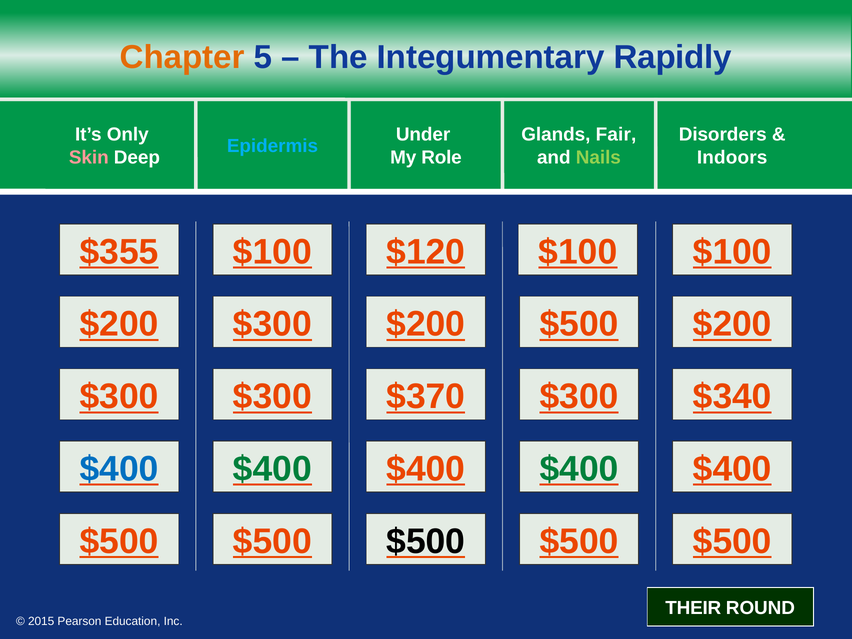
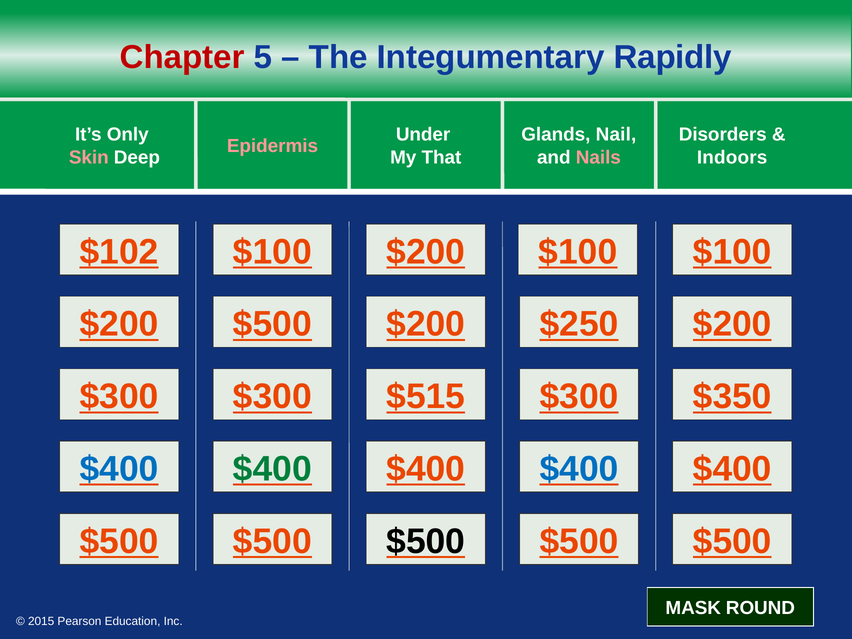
Chapter colour: orange -> red
Fair: Fair -> Nail
Epidermis colour: light blue -> pink
Role: Role -> That
Nails colour: light green -> pink
$355: $355 -> $102
$120 at (426, 252): $120 -> $200
$300 at (272, 324): $300 -> $500
$500 at (579, 324): $500 -> $250
$370: $370 -> $515
$340: $340 -> $350
$400 at (579, 469) colour: green -> blue
THEIR: THEIR -> MASK
